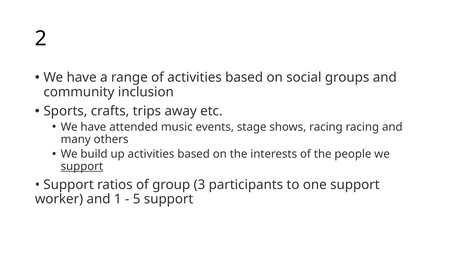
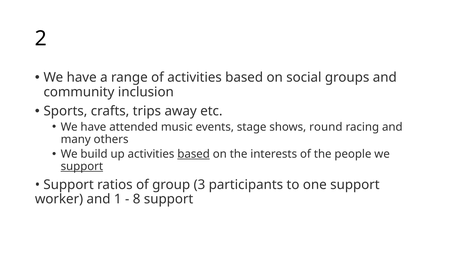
shows racing: racing -> round
based at (194, 154) underline: none -> present
5: 5 -> 8
